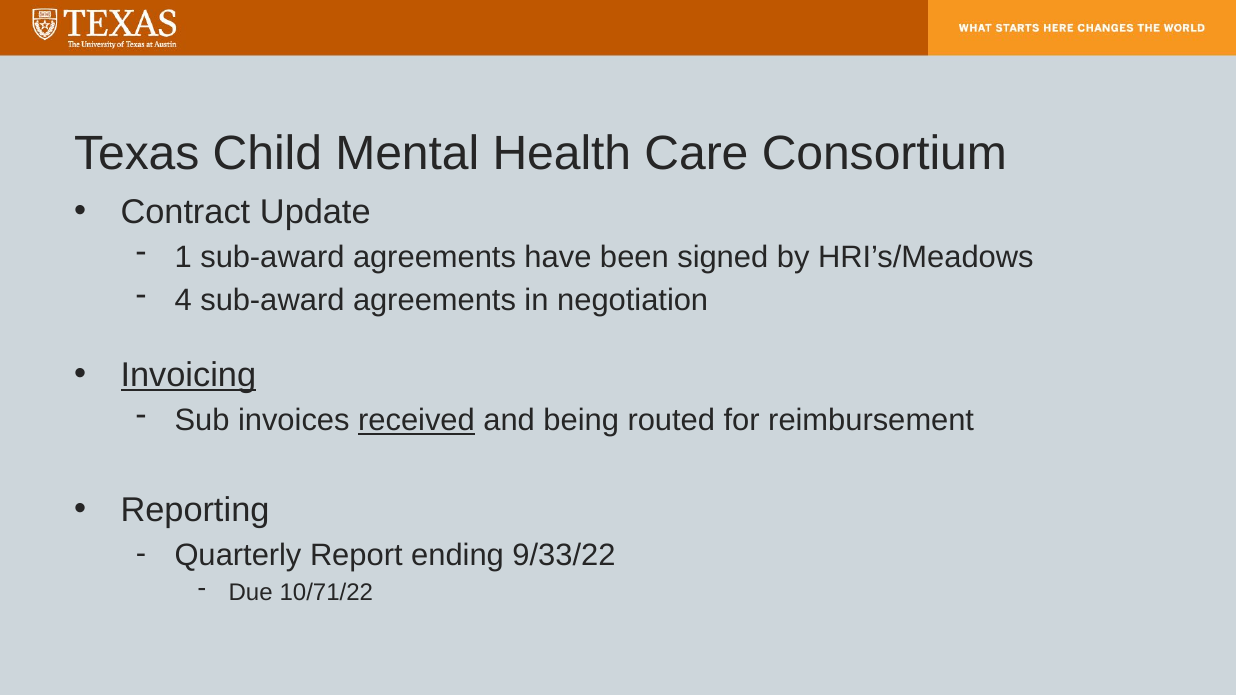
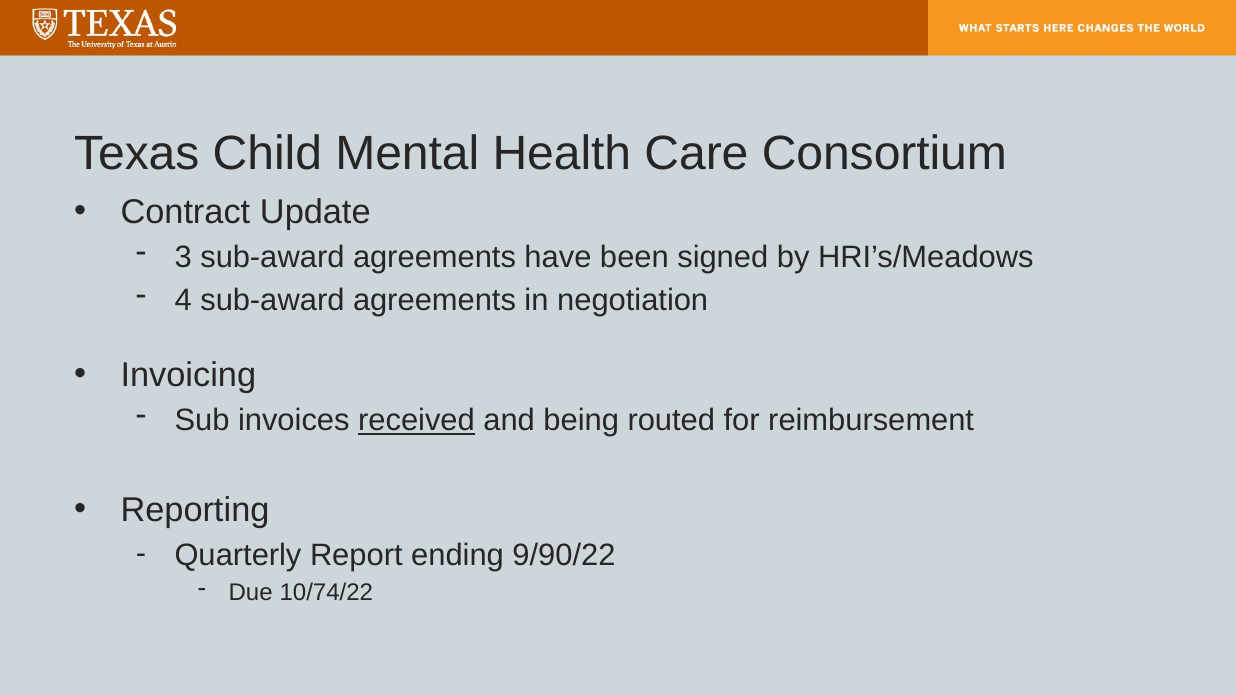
1: 1 -> 3
Invoicing underline: present -> none
9/33/22: 9/33/22 -> 9/90/22
10/71/22: 10/71/22 -> 10/74/22
